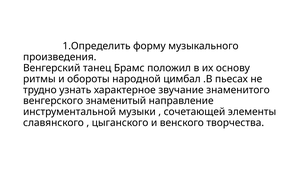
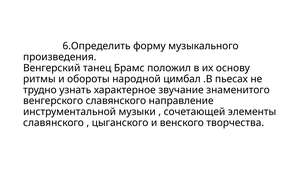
1.Определить: 1.Определить -> 6.Определить
венгерского знаменитый: знаменитый -> славянского
